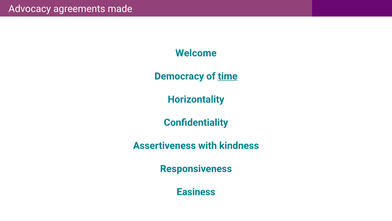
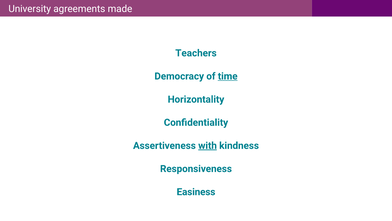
Advocacy: Advocacy -> University
Welcome: Welcome -> Teachers
with underline: none -> present
